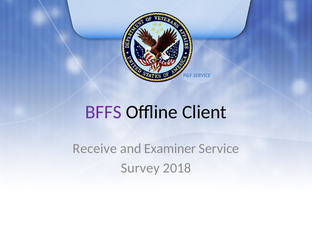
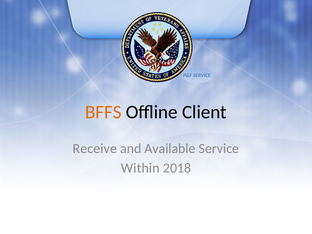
BFFS colour: purple -> orange
Examiner: Examiner -> Available
Survey: Survey -> Within
